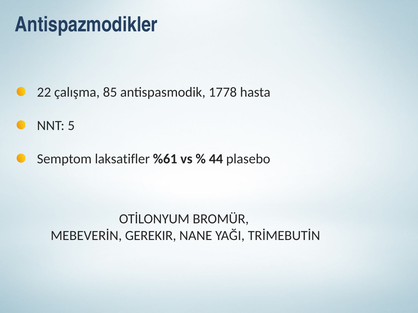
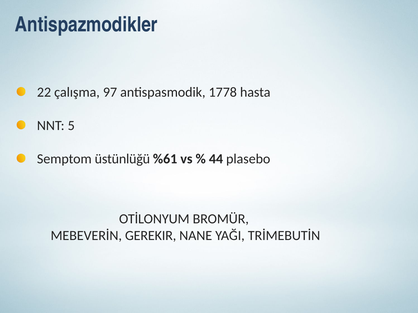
85: 85 -> 97
laksatifler: laksatifler -> üstünlüğü
